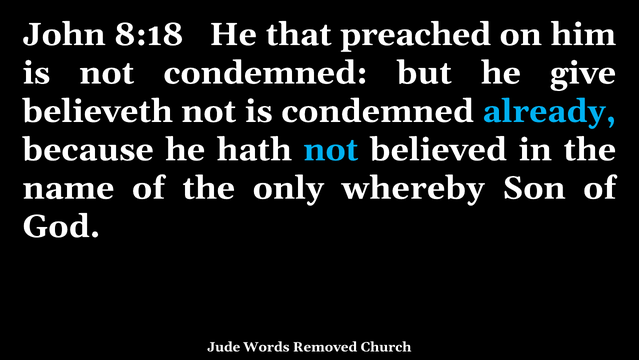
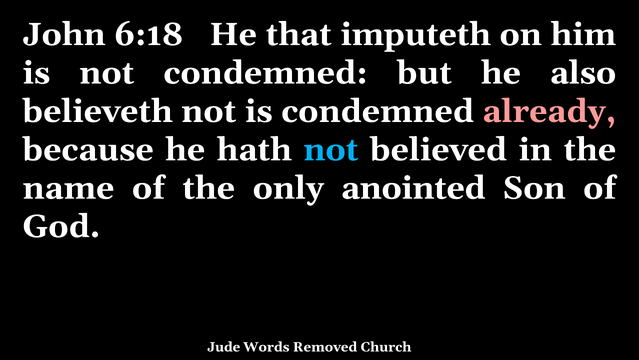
8:18: 8:18 -> 6:18
preached: preached -> imputeth
give: give -> also
already colour: light blue -> pink
whereby: whereby -> anointed
